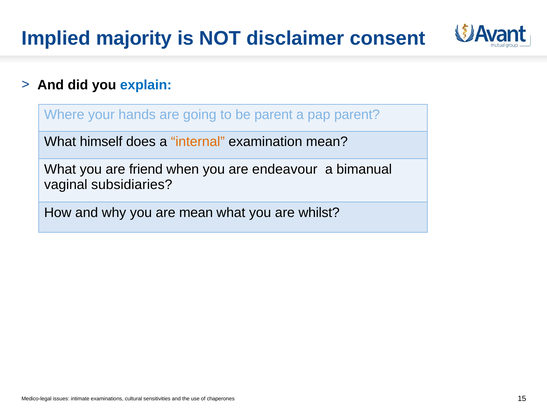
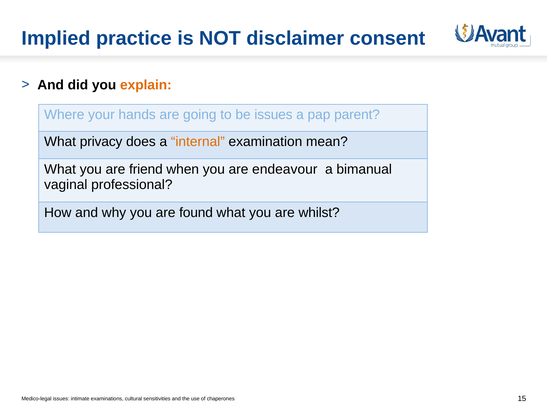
majority: majority -> practice
explain colour: blue -> orange
be parent: parent -> issues
himself: himself -> privacy
subsidiaries: subsidiaries -> professional
are mean: mean -> found
